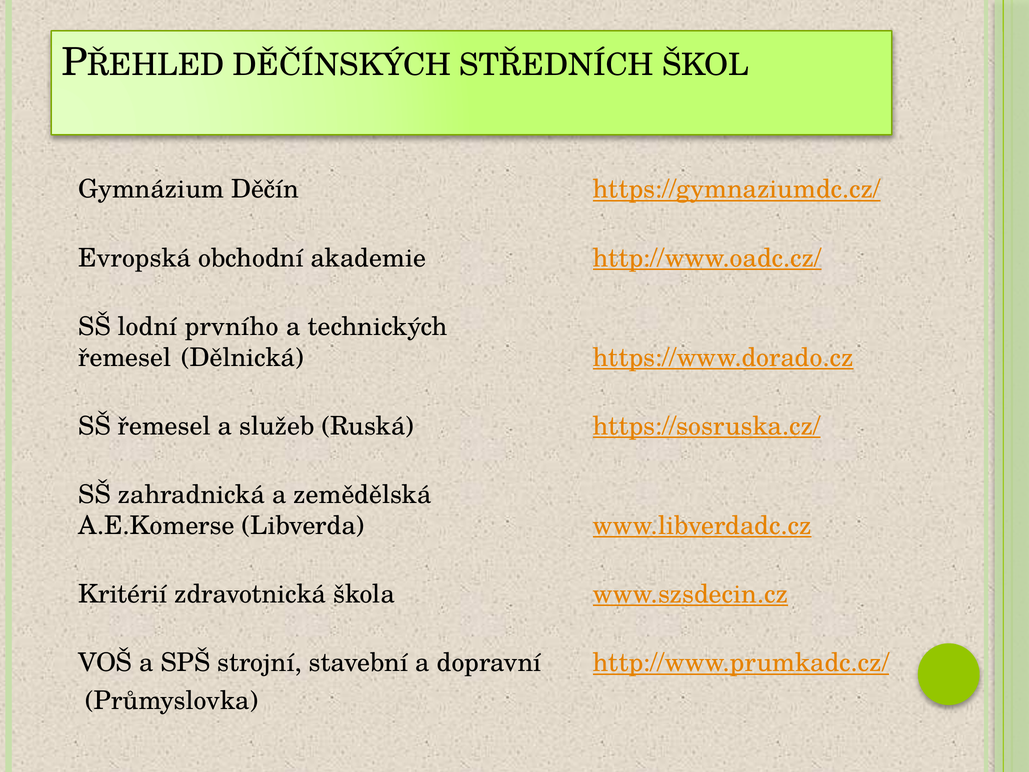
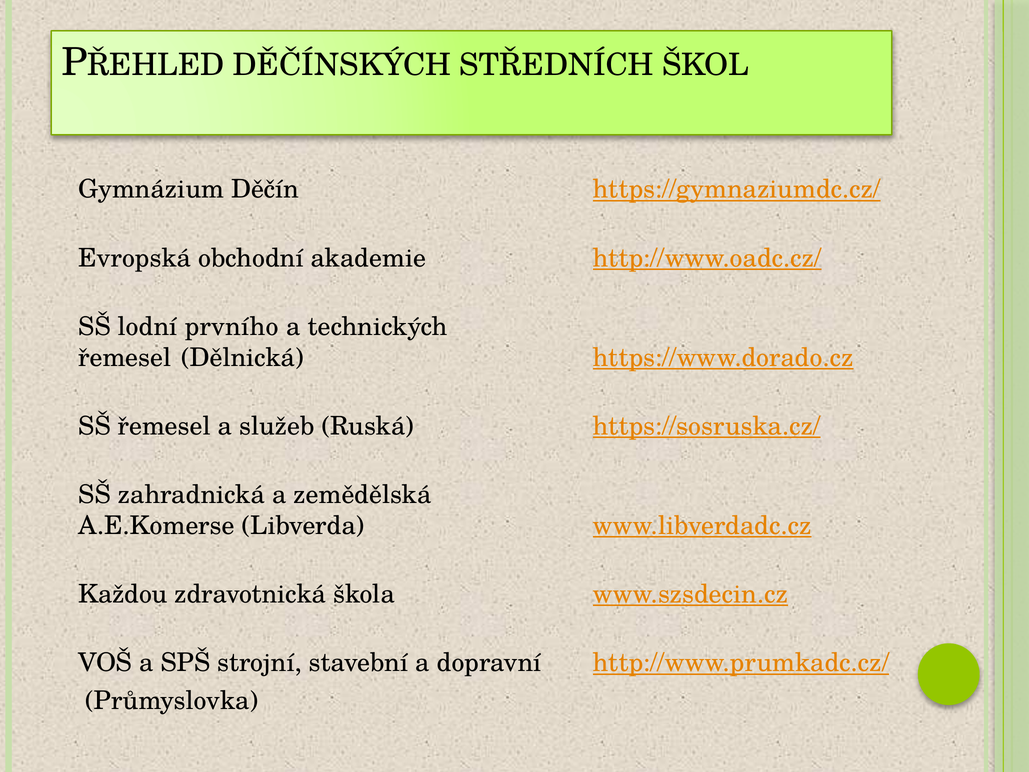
Kritérií: Kritérií -> Každou
